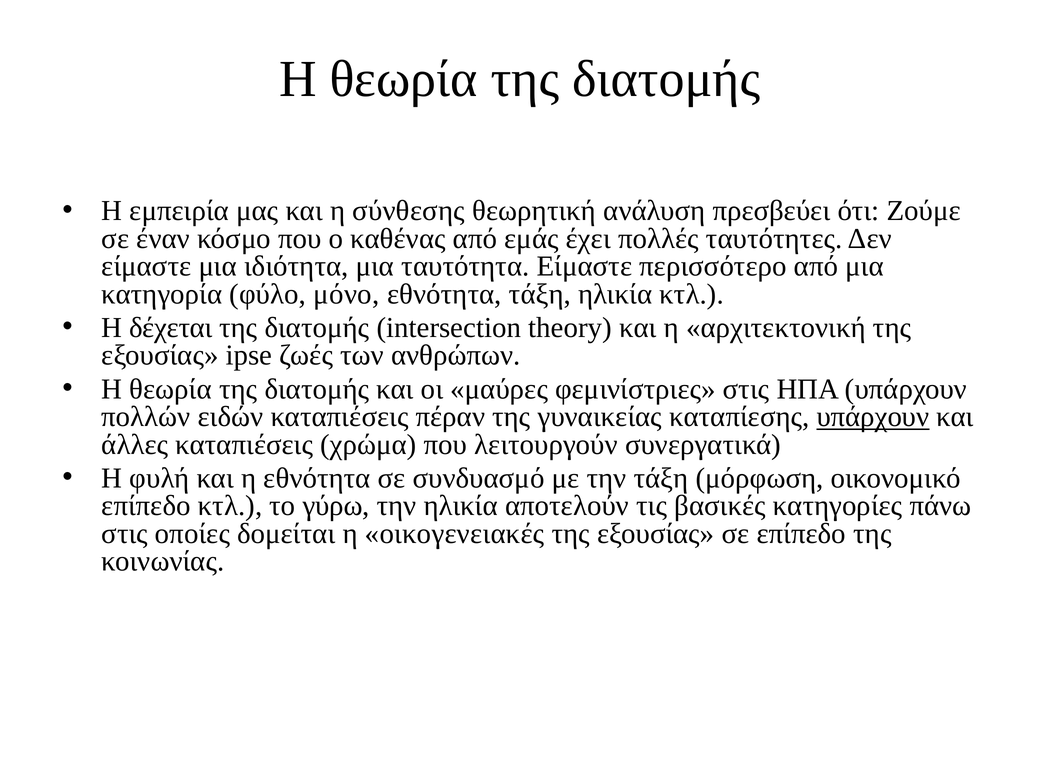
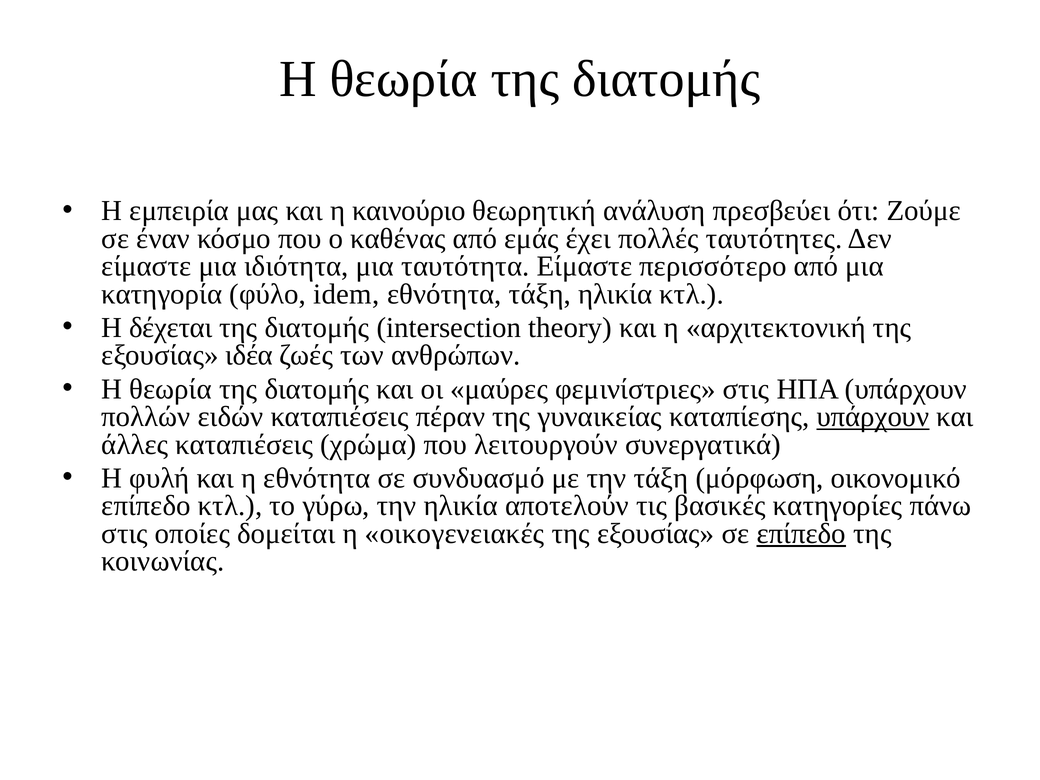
σύνθεσης: σύνθεσης -> καινούριο
μόνο: μόνο -> idem
ipse: ipse -> ιδέα
επίπεδο at (801, 534) underline: none -> present
